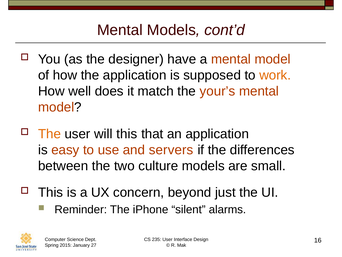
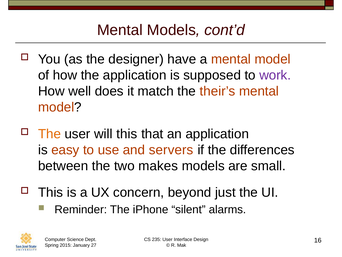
work colour: orange -> purple
your’s: your’s -> their’s
culture: culture -> makes
